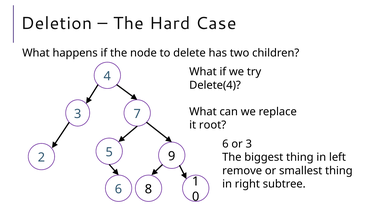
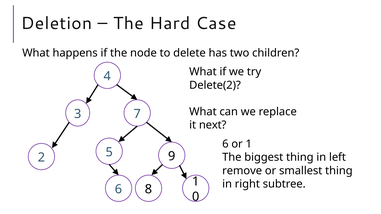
Delete(4: Delete(4 -> Delete(2
root: root -> next
or 3: 3 -> 1
